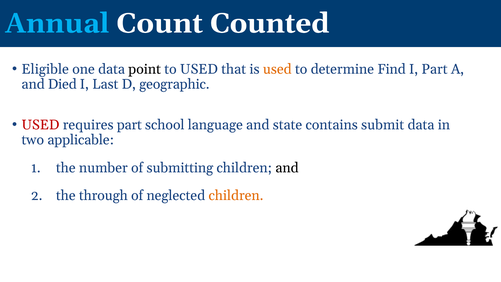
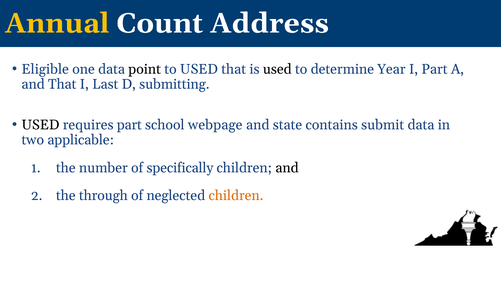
Annual colour: light blue -> yellow
Counted: Counted -> Address
used at (277, 69) colour: orange -> black
Find: Find -> Year
and Died: Died -> That
geographic: geographic -> submitting
USED at (40, 125) colour: red -> black
language: language -> webpage
submitting: submitting -> specifically
